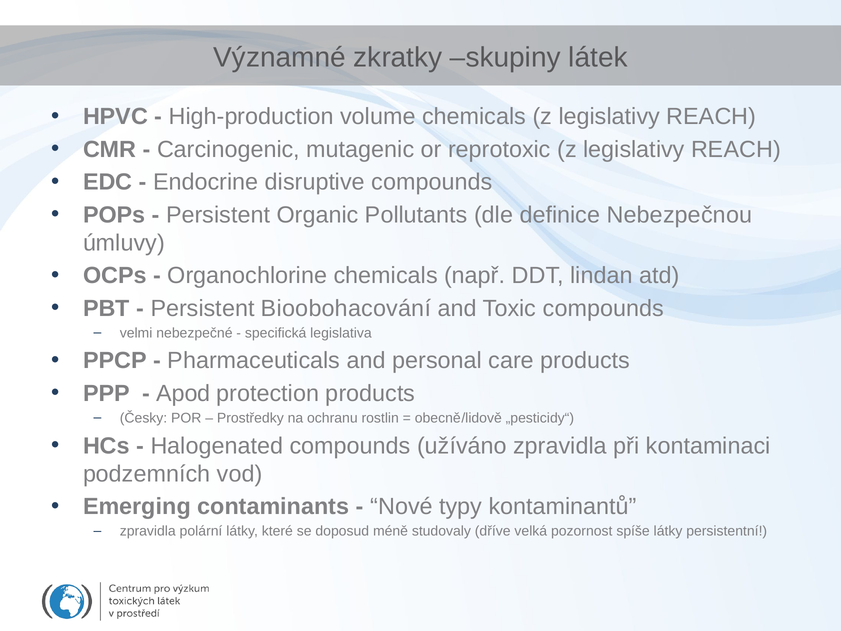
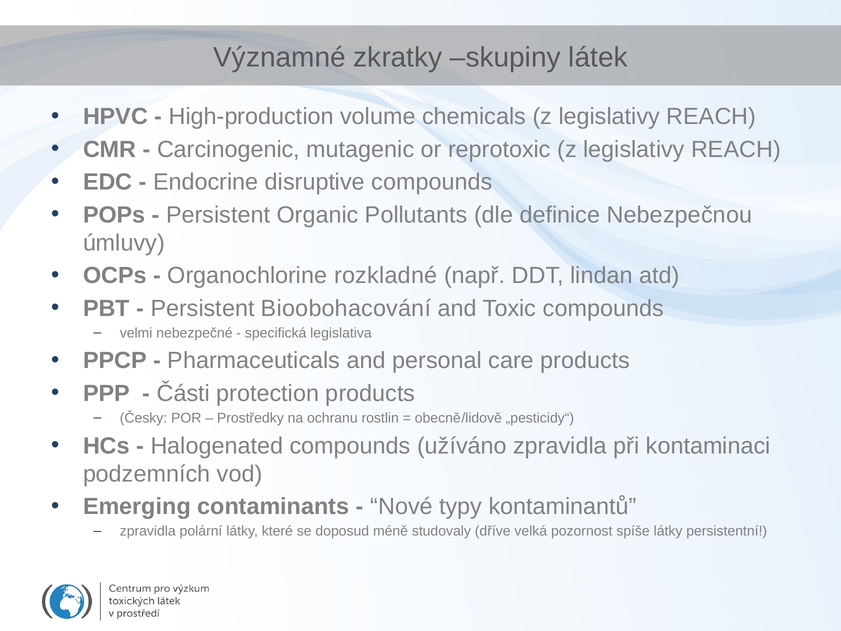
Organochlorine chemicals: chemicals -> rozkladné
Apod: Apod -> Části
